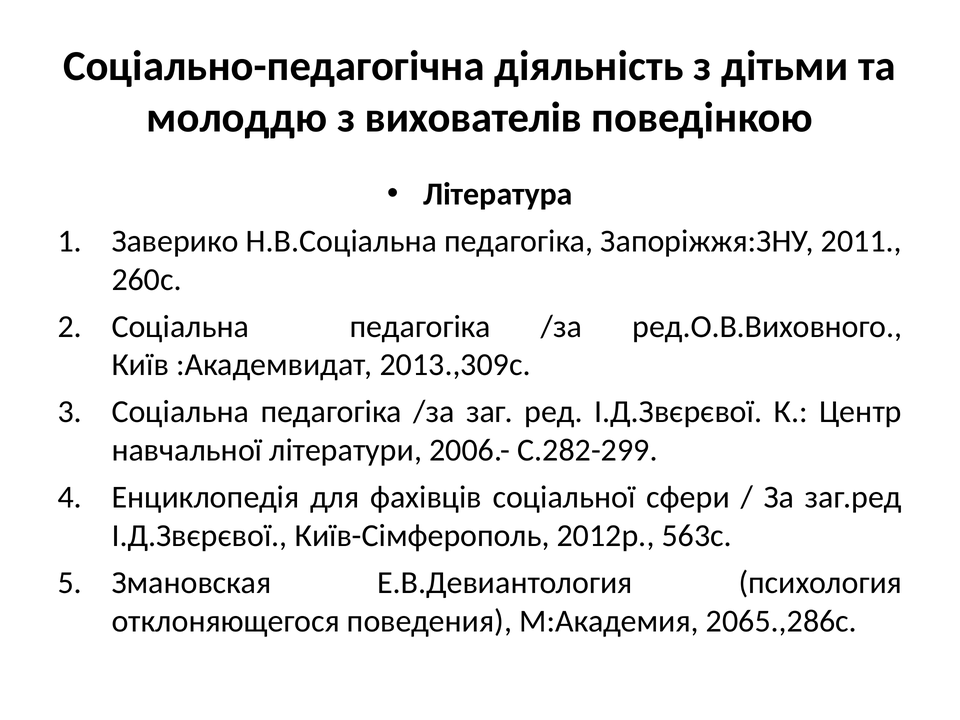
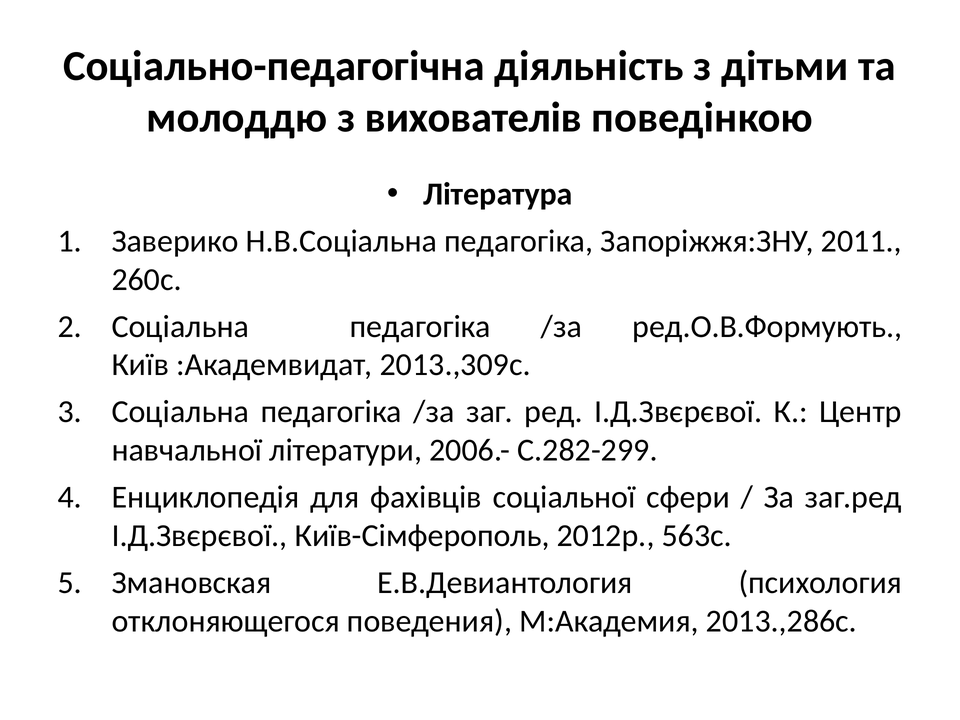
ред.О.В.Виховного: ред.О.В.Виховного -> ред.О.В.Формують
2065.,286с: 2065.,286с -> 2013.,286с
